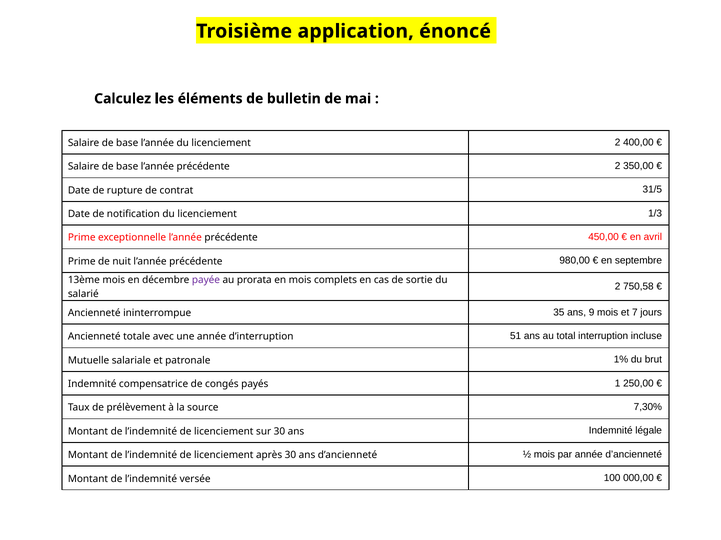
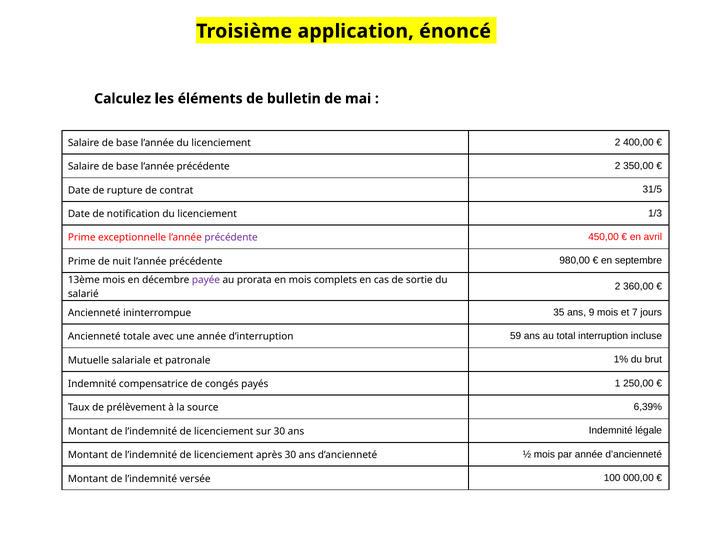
précédente at (231, 238) colour: black -> purple
750,58: 750,58 -> 360,00
51: 51 -> 59
7,30%: 7,30% -> 6,39%
